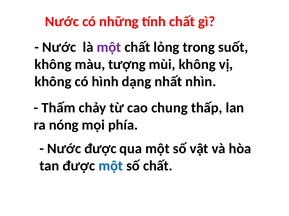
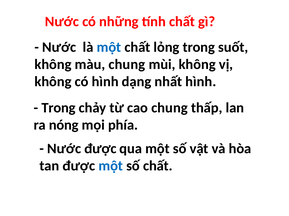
một at (109, 47) colour: purple -> blue
màu tượng: tượng -> chung
nhất nhìn: nhìn -> hình
Thấm at (58, 108): Thấm -> Trong
